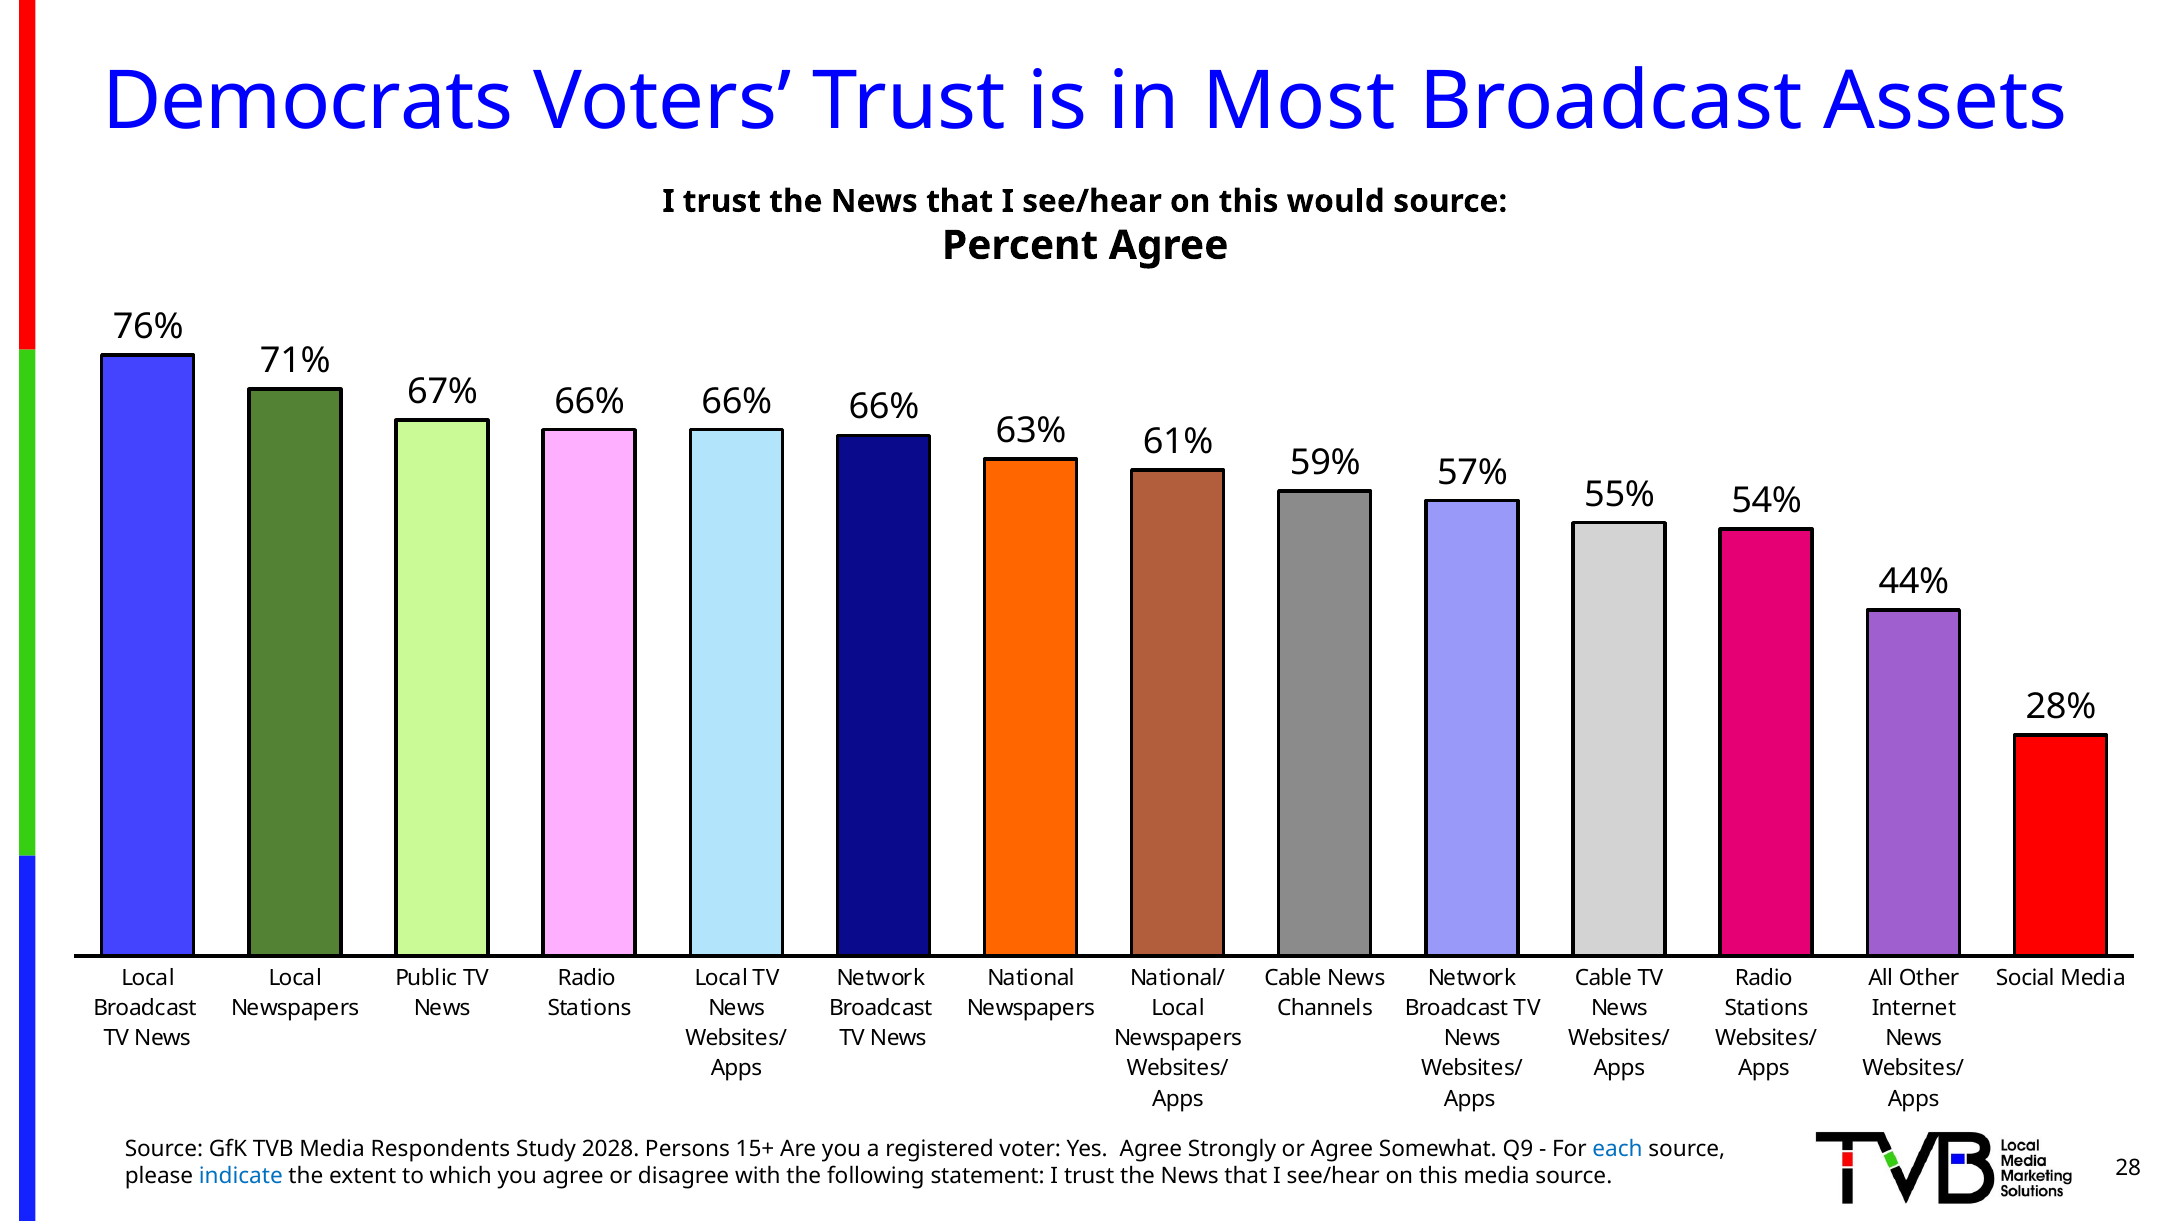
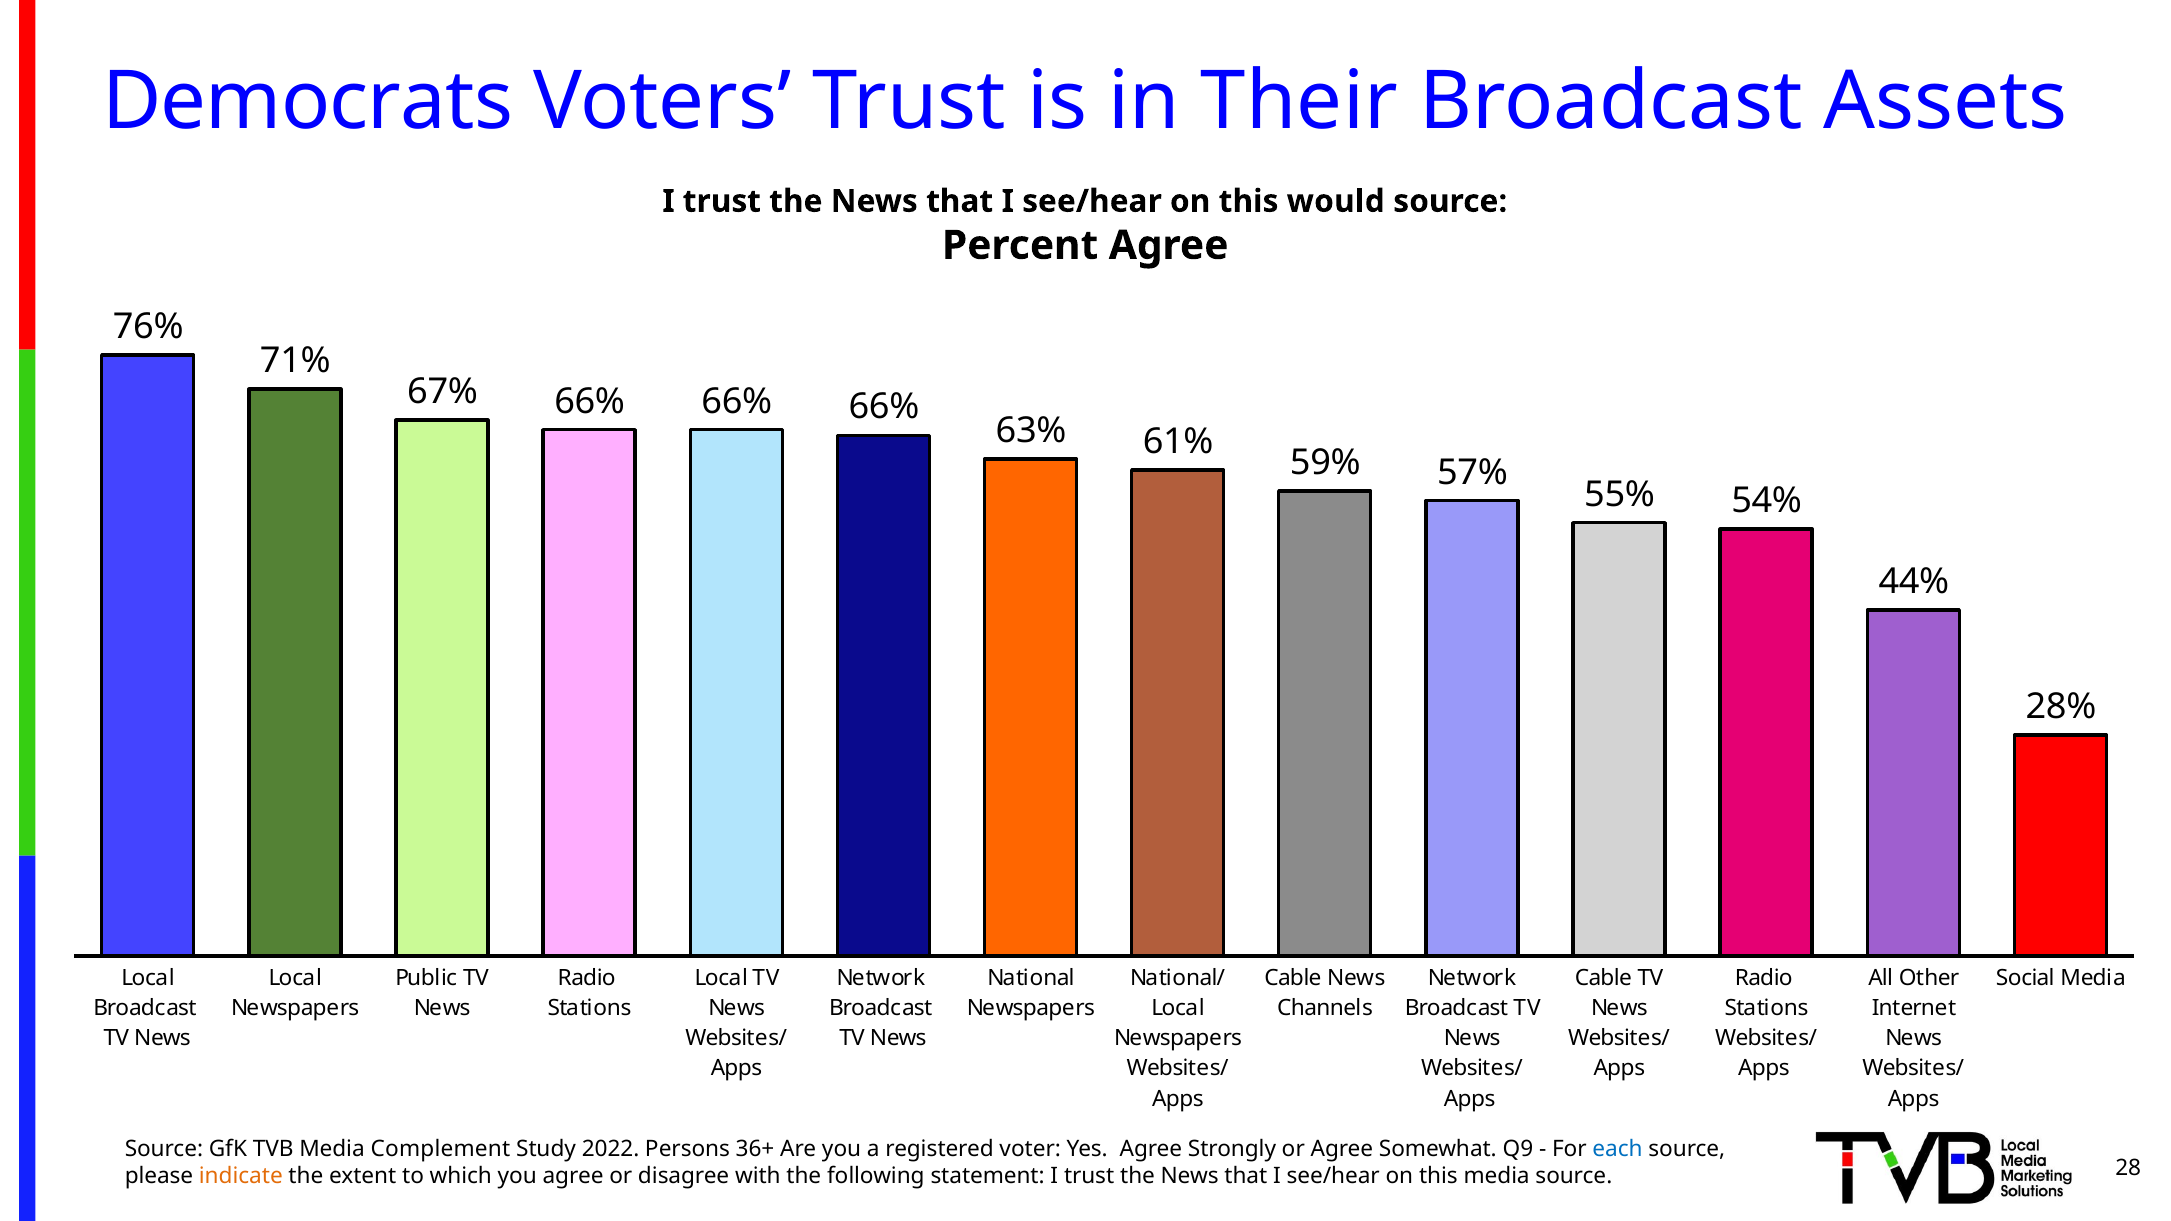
Most: Most -> Their
Respondents: Respondents -> Complement
2028: 2028 -> 2022
15+: 15+ -> 36+
indicate colour: blue -> orange
